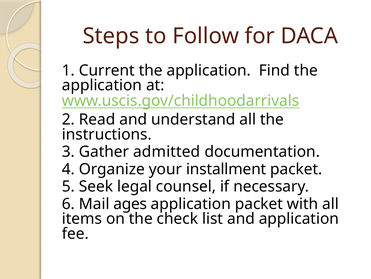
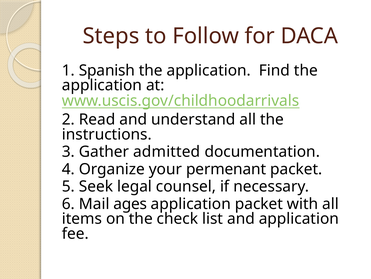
Current: Current -> Spanish
installment: installment -> permenant
